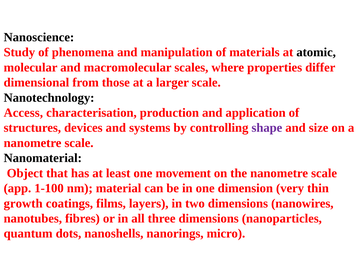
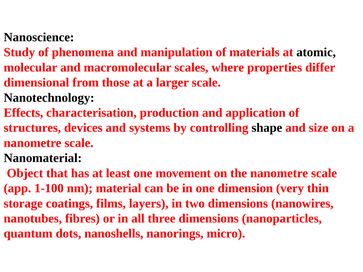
Access: Access -> Effects
shape colour: purple -> black
growth: growth -> storage
